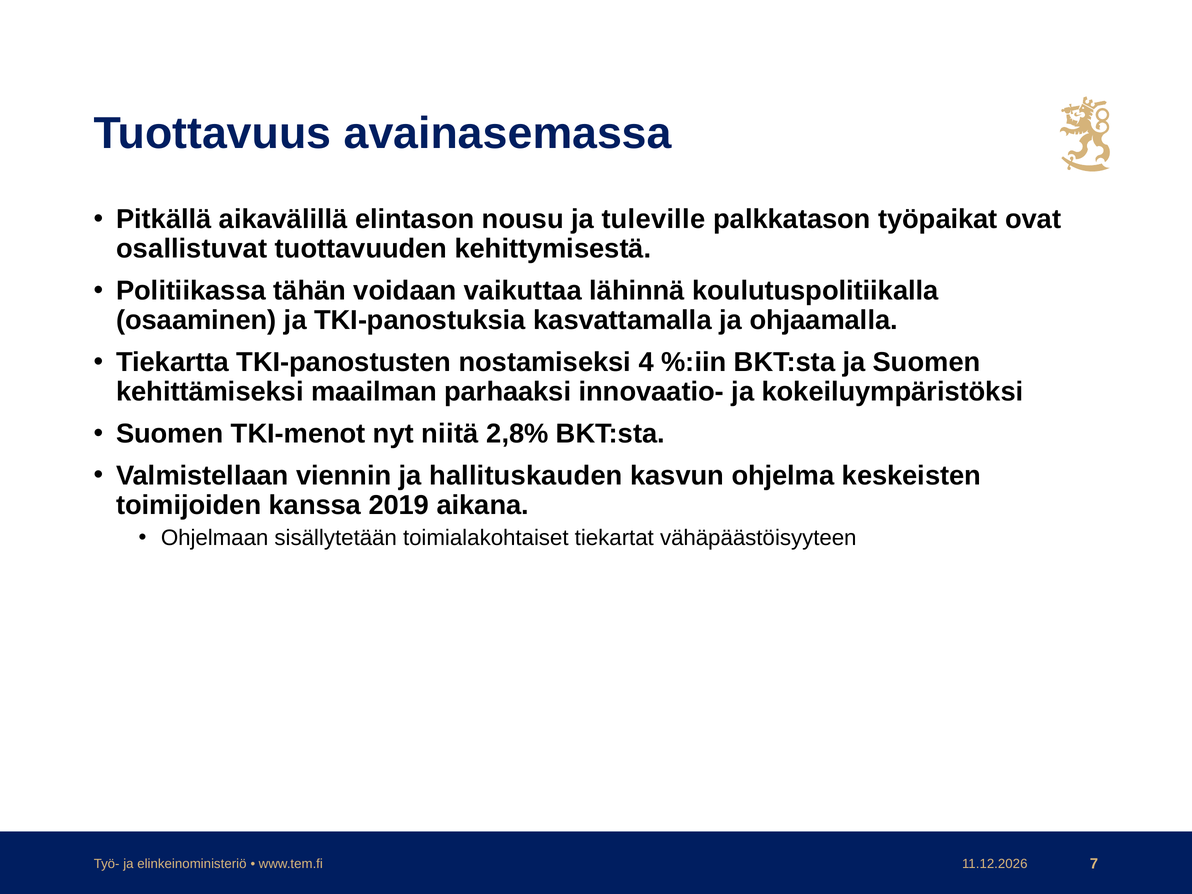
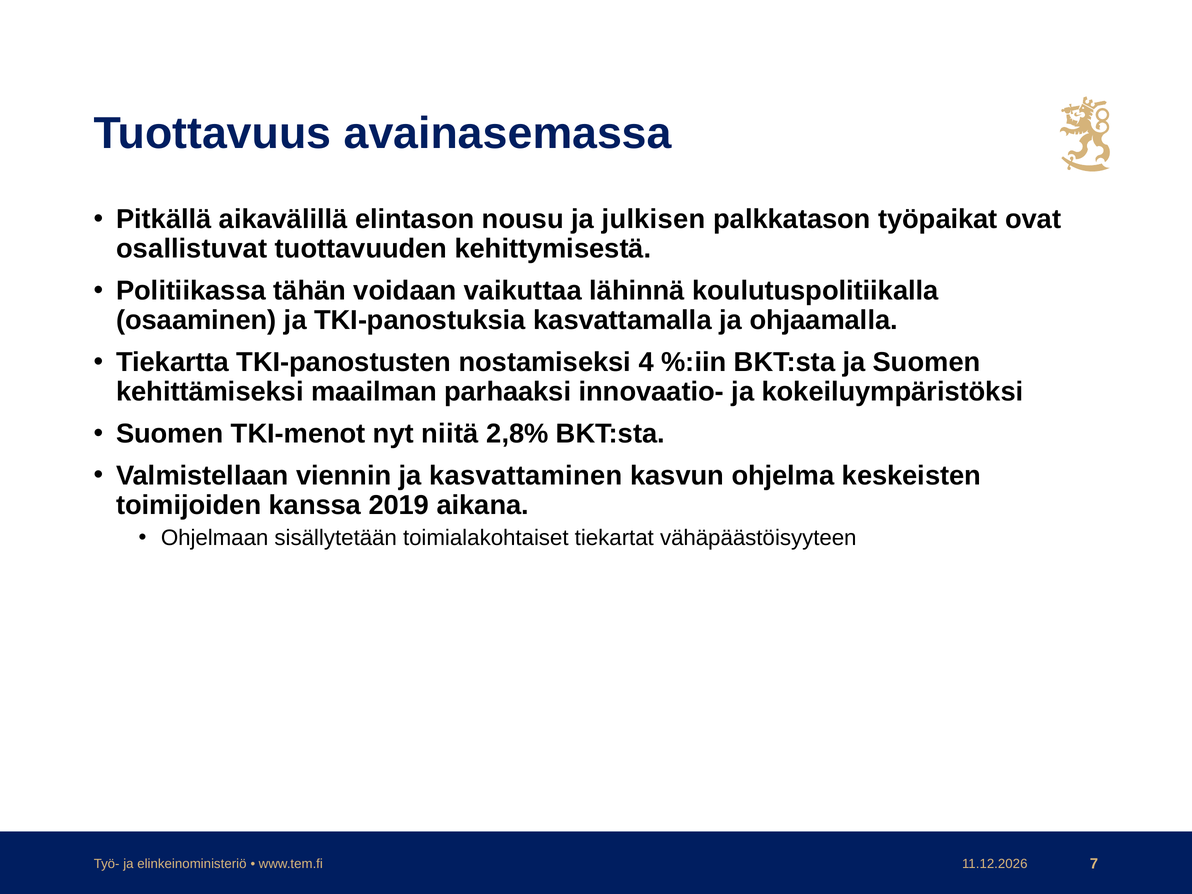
tuleville: tuleville -> julkisen
hallituskauden: hallituskauden -> kasvattaminen
